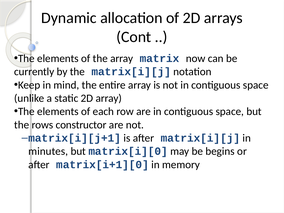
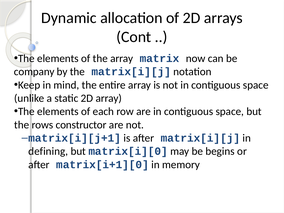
currently: currently -> company
minutes: minutes -> defining
